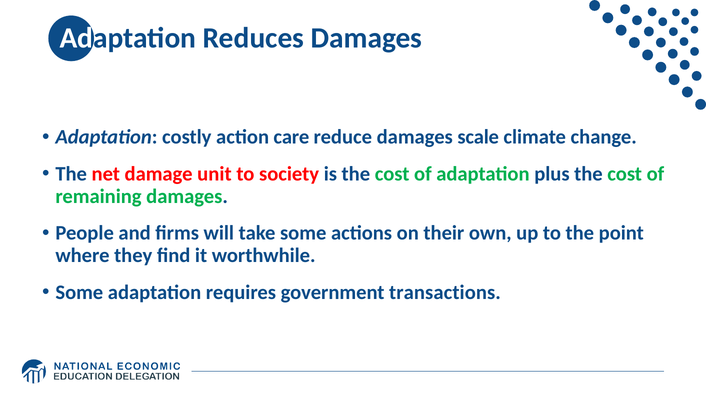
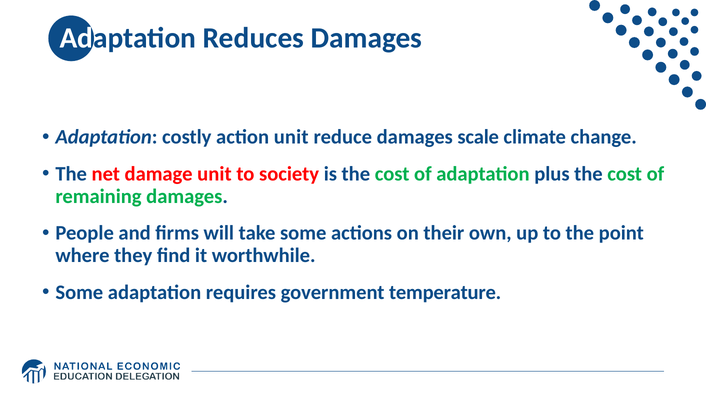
action care: care -> unit
transactions: transactions -> temperature
